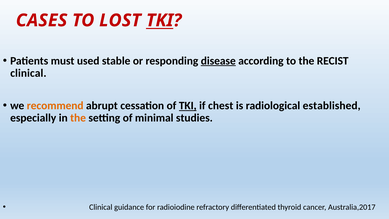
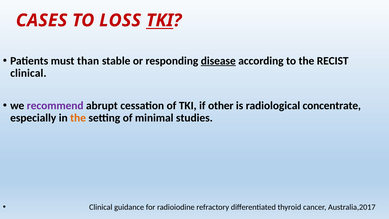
LOST: LOST -> LOSS
used: used -> than
recommend colour: orange -> purple
TKI at (188, 106) underline: present -> none
chest: chest -> other
established: established -> concentrate
